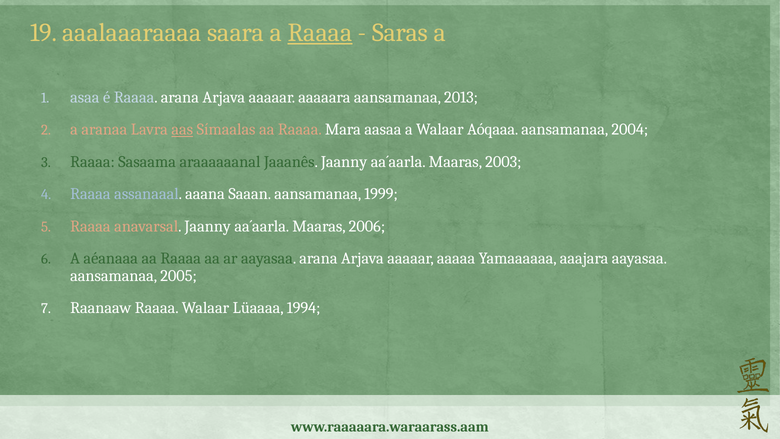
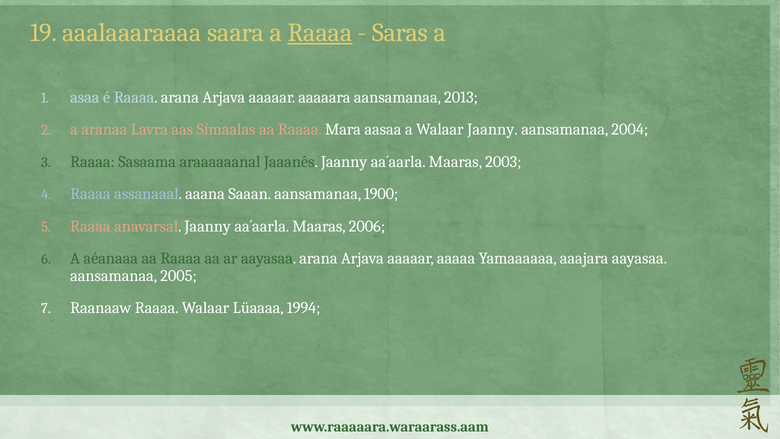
aas underline: present -> none
Walaar Aóqaaa: Aóqaaa -> Jaanny
1999: 1999 -> 1900
